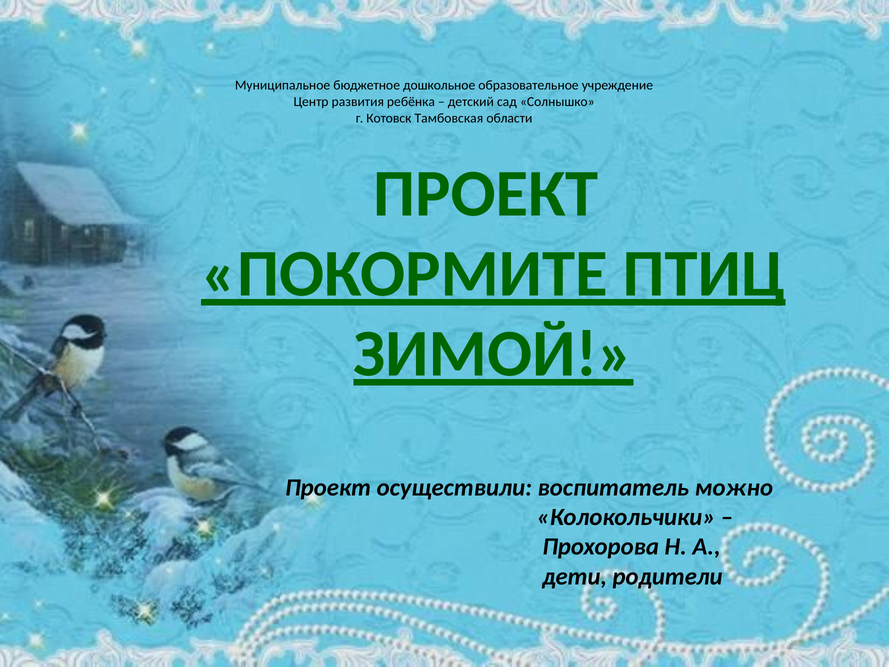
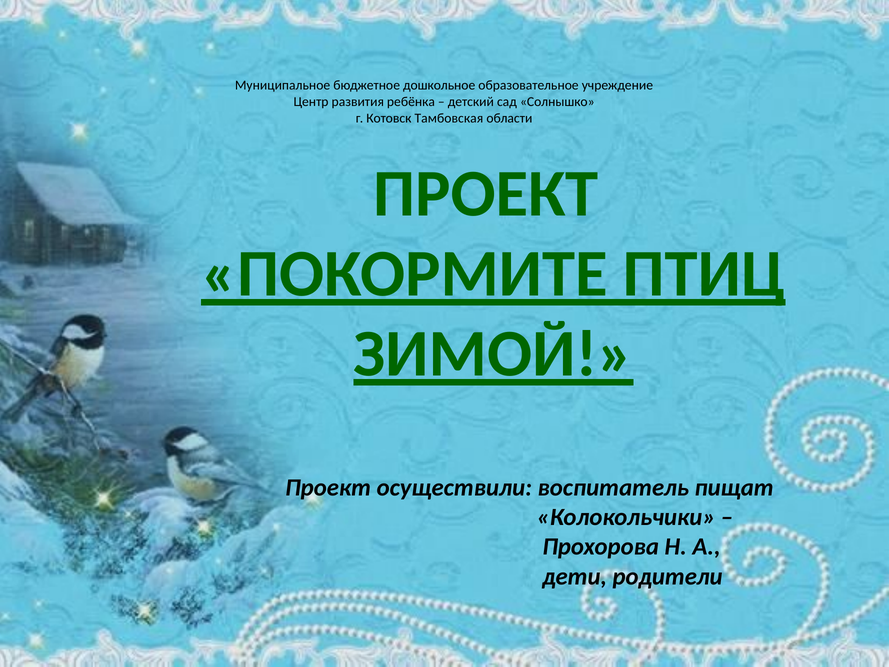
можно: можно -> пищат
